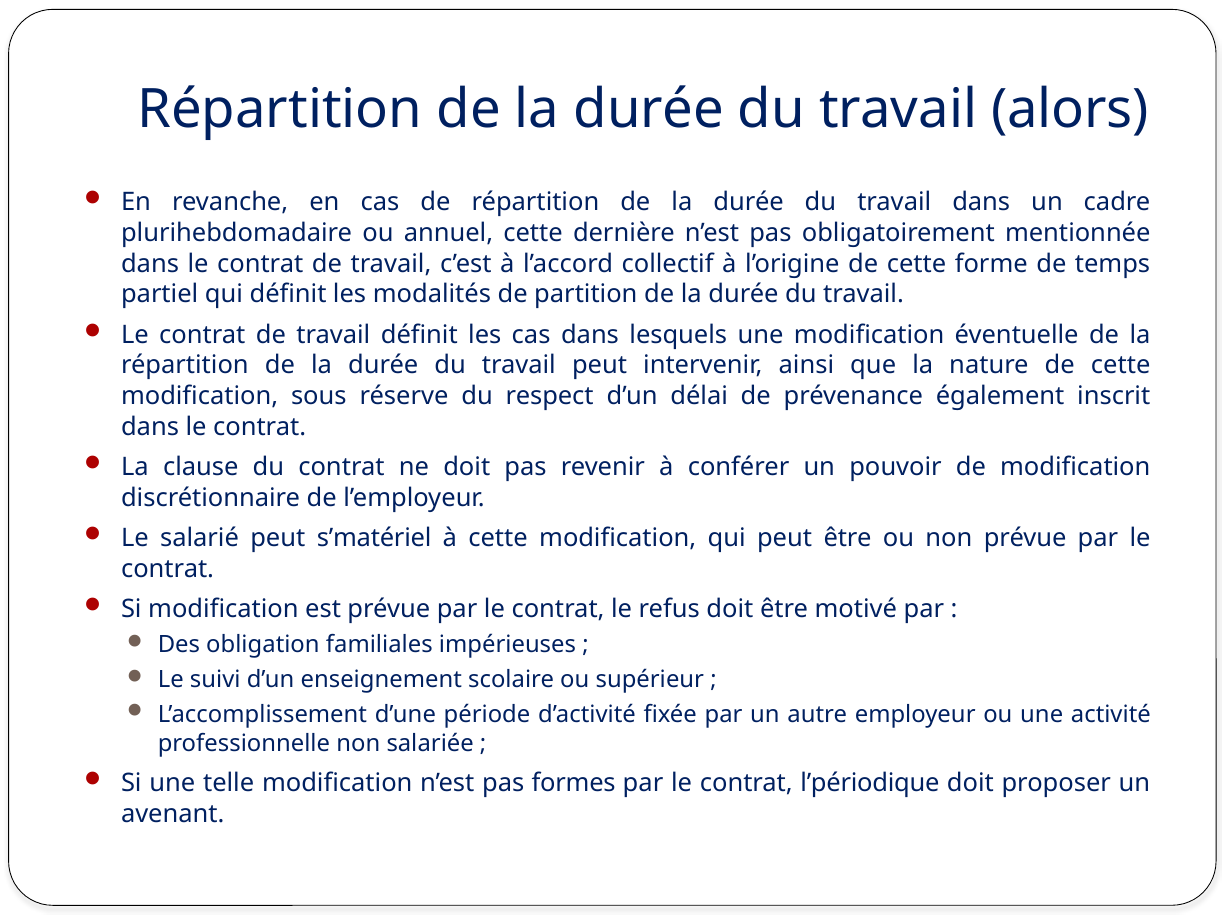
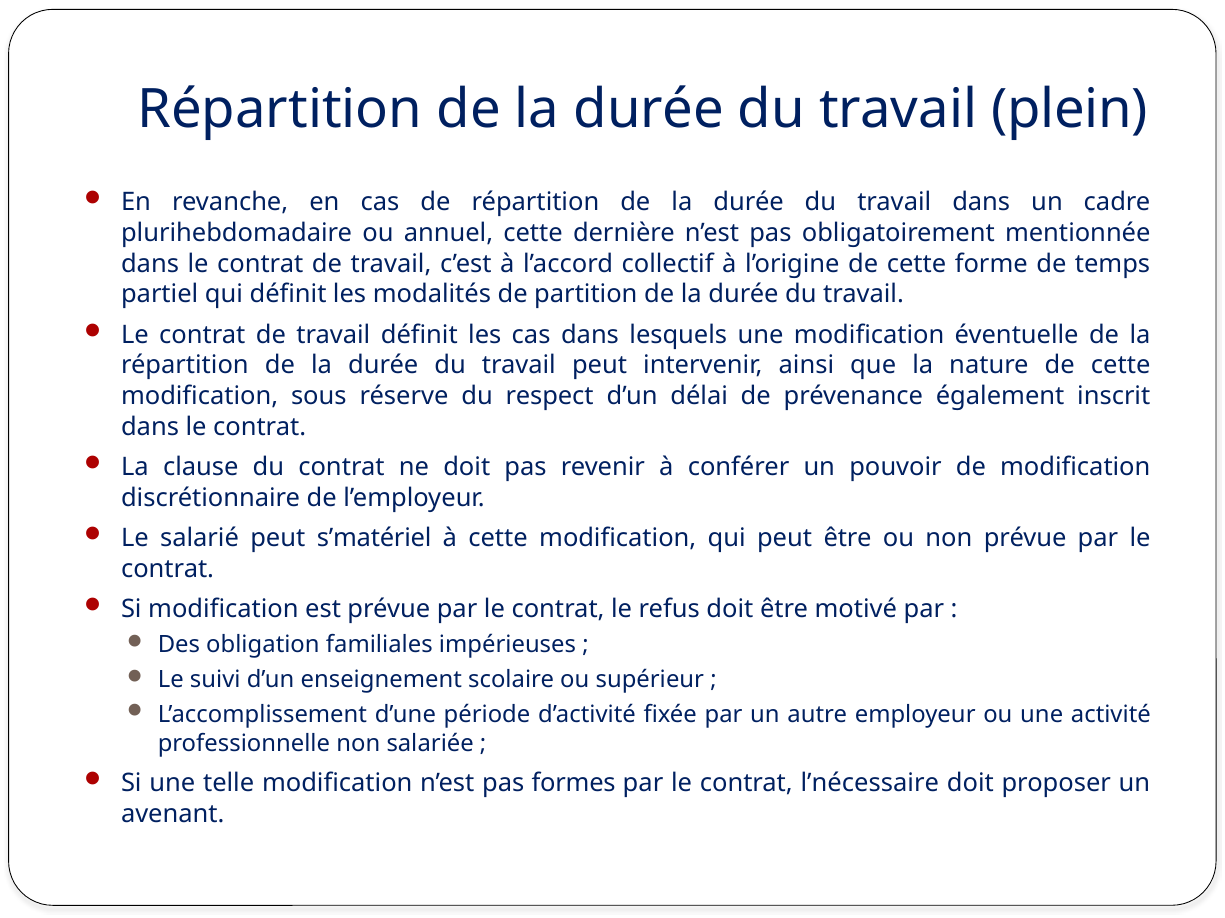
alors: alors -> plein
l’périodique: l’périodique -> l’nécessaire
